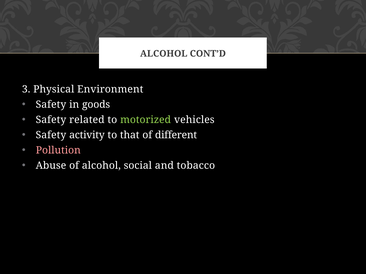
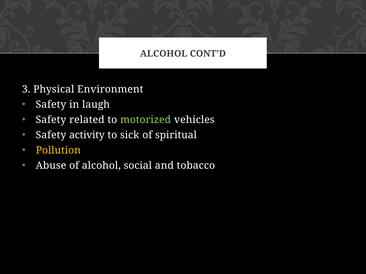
goods: goods -> laugh
that: that -> sick
different: different -> spiritual
Pollution colour: pink -> yellow
